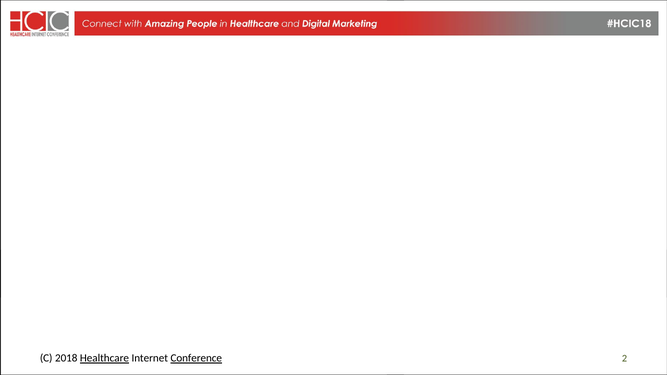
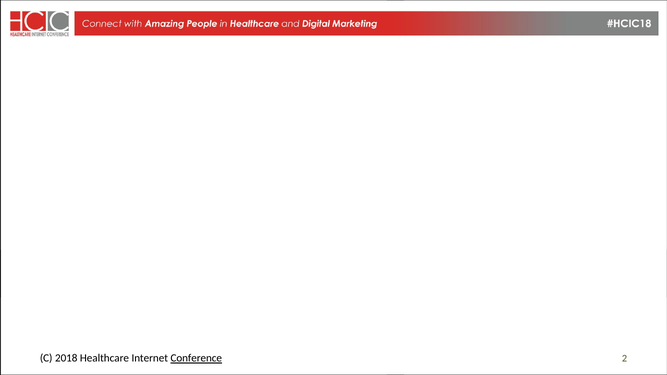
Healthcare underline: present -> none
